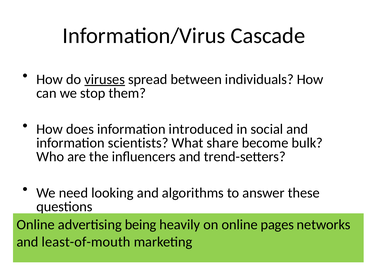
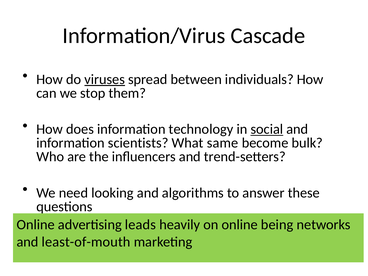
introduced: introduced -> technology
social underline: none -> present
share: share -> same
being: being -> leads
pages: pages -> being
